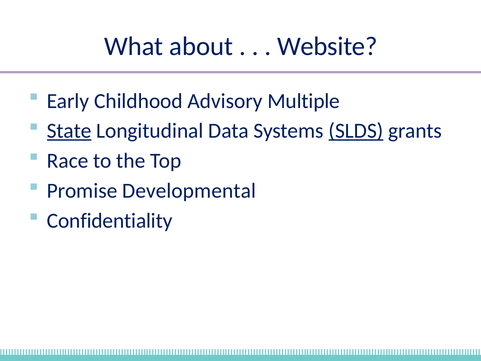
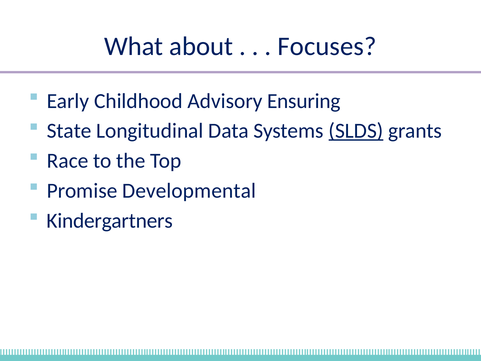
Website: Website -> Focuses
Multiple: Multiple -> Ensuring
State underline: present -> none
Confidentiality: Confidentiality -> Kindergartners
